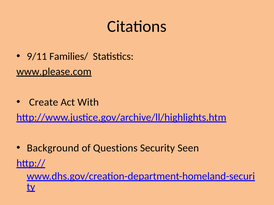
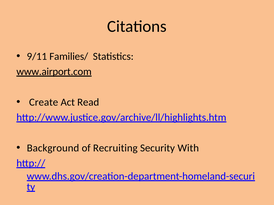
www.please.com: www.please.com -> www.airport.com
With: With -> Read
Questions: Questions -> Recruiting
Seen: Seen -> With
